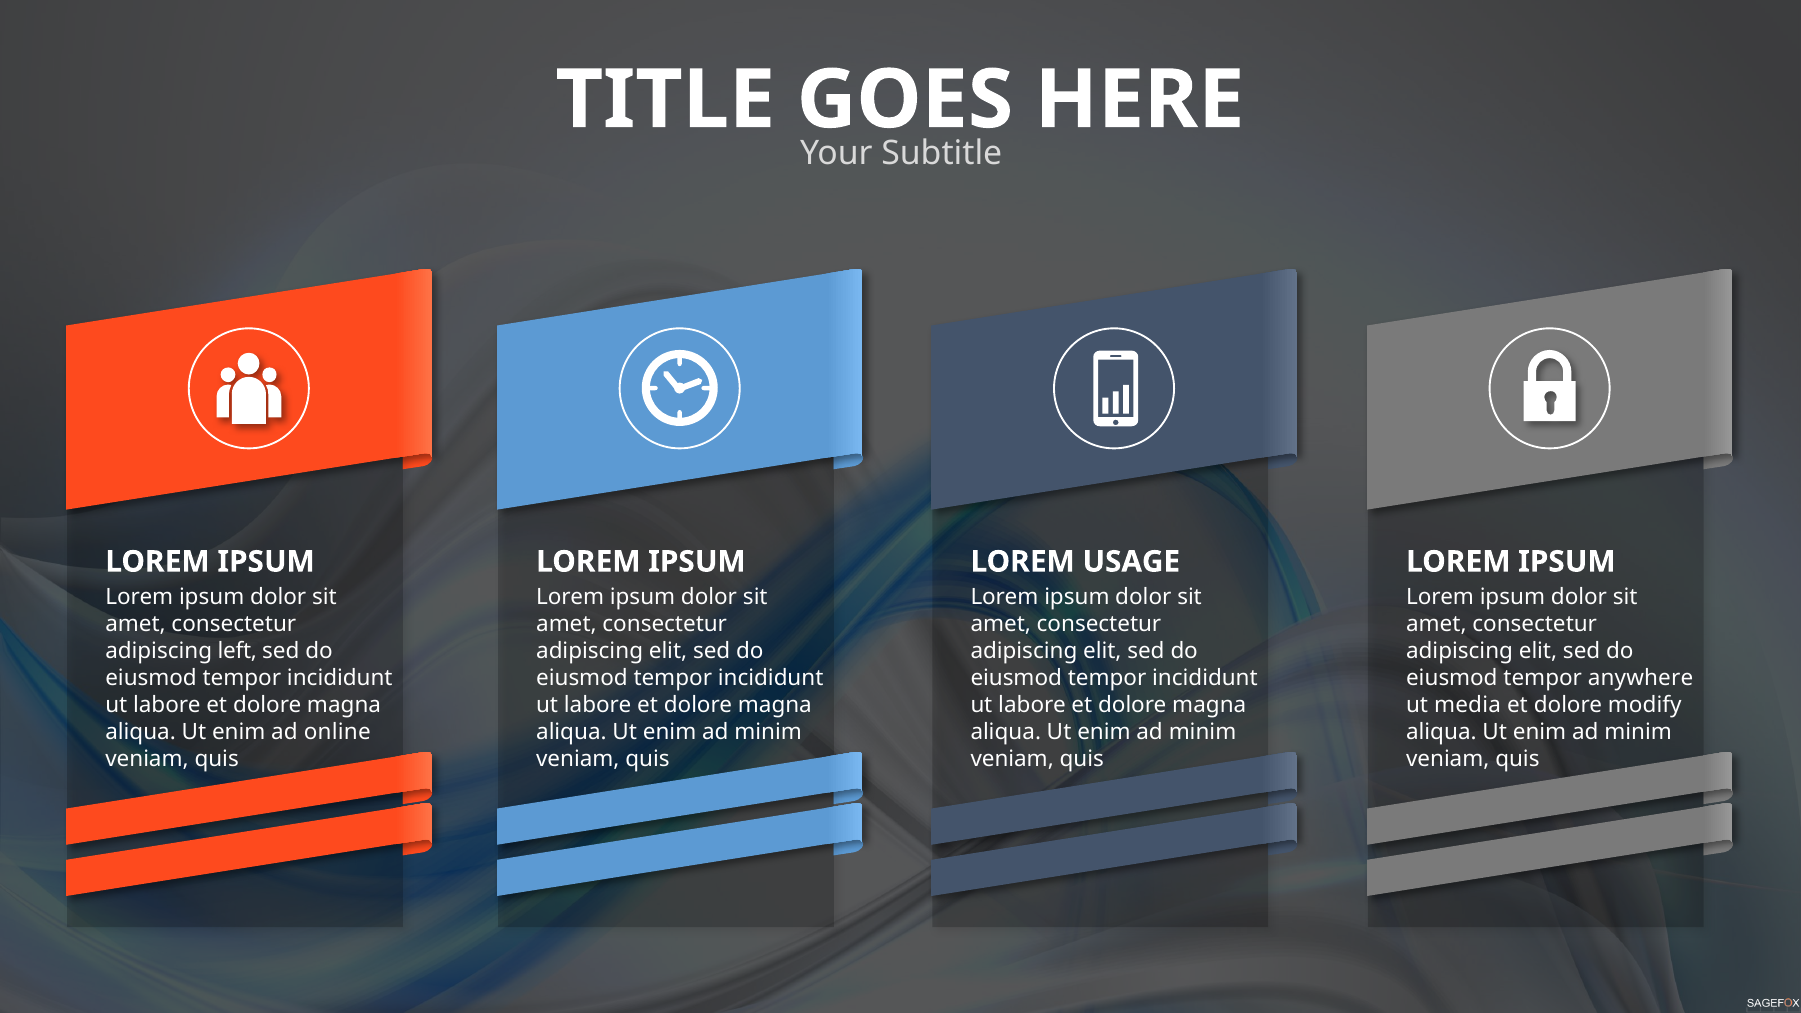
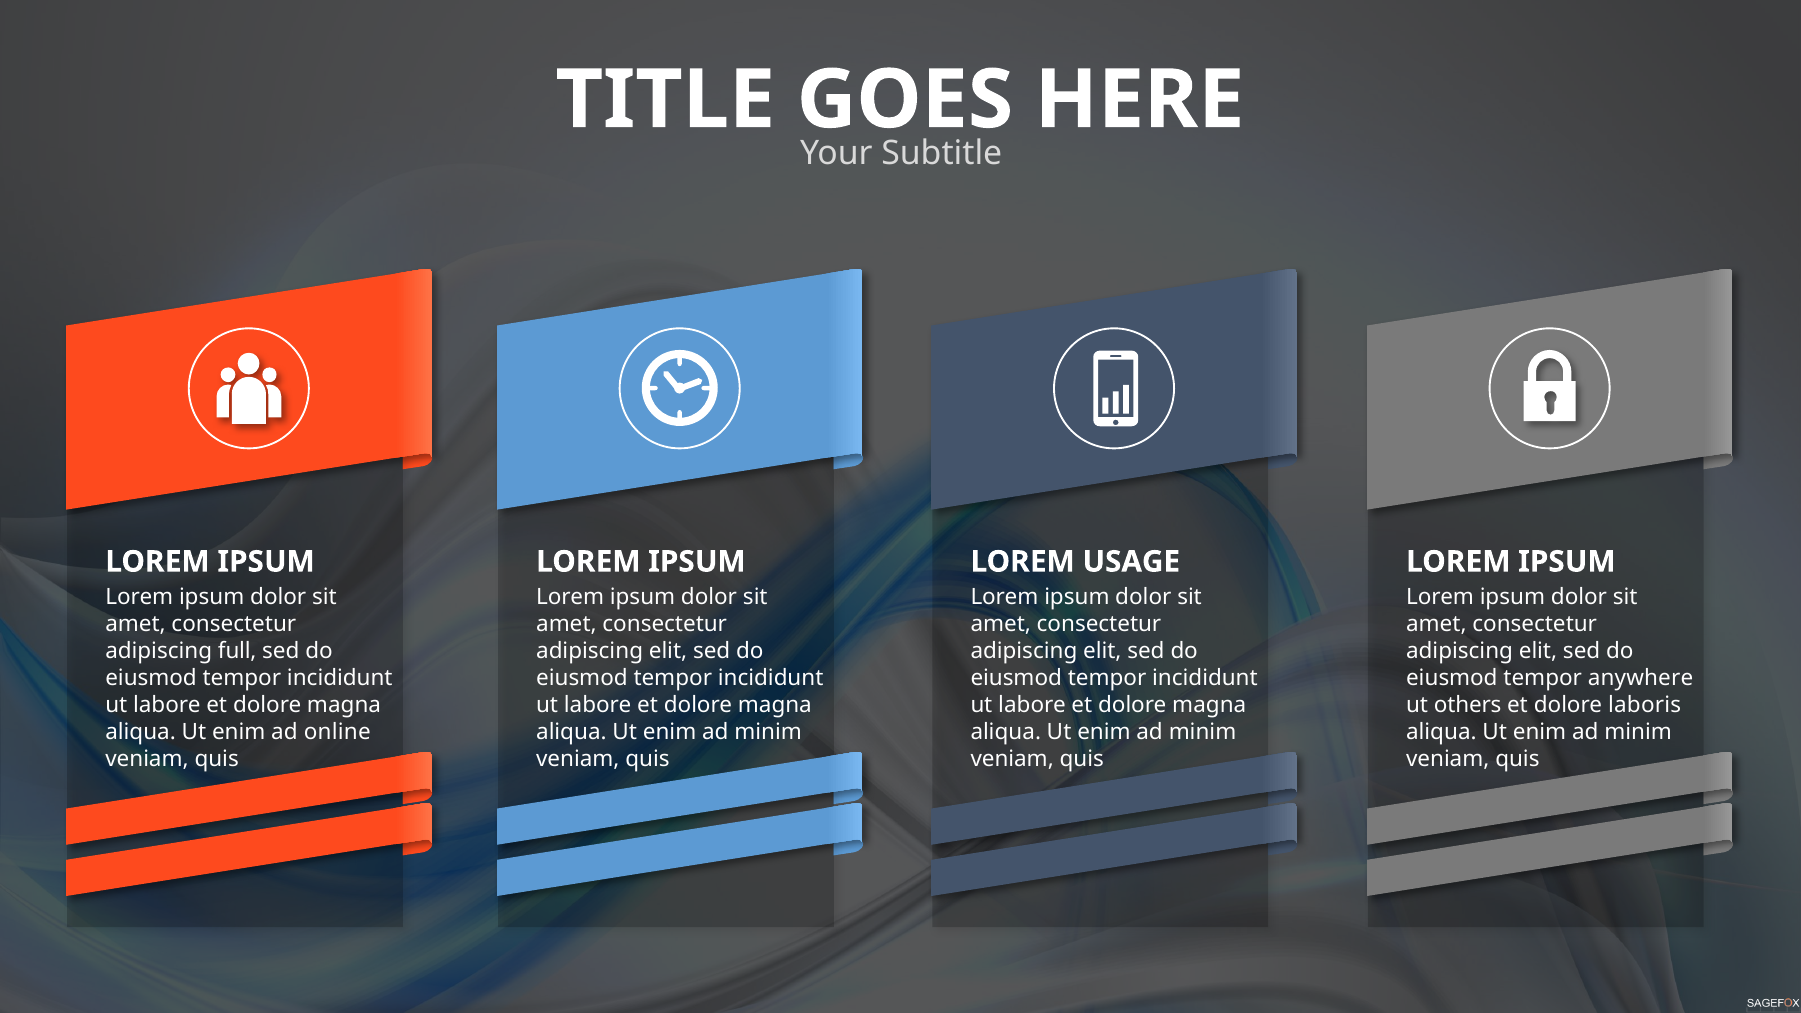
left: left -> full
media: media -> others
modify: modify -> laboris
